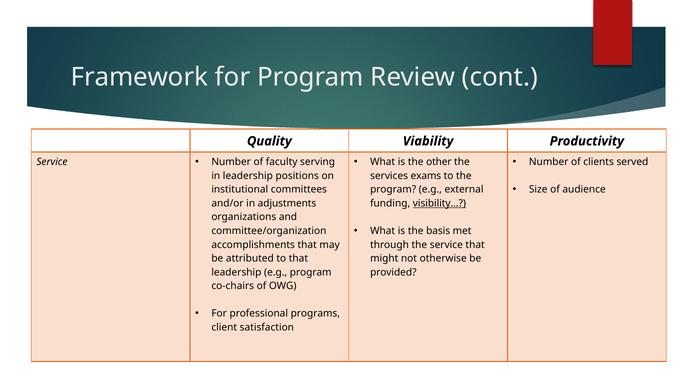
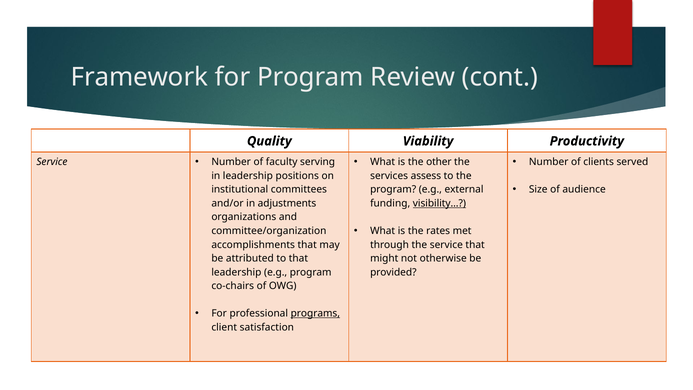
exams: exams -> assess
basis: basis -> rates
programs underline: none -> present
